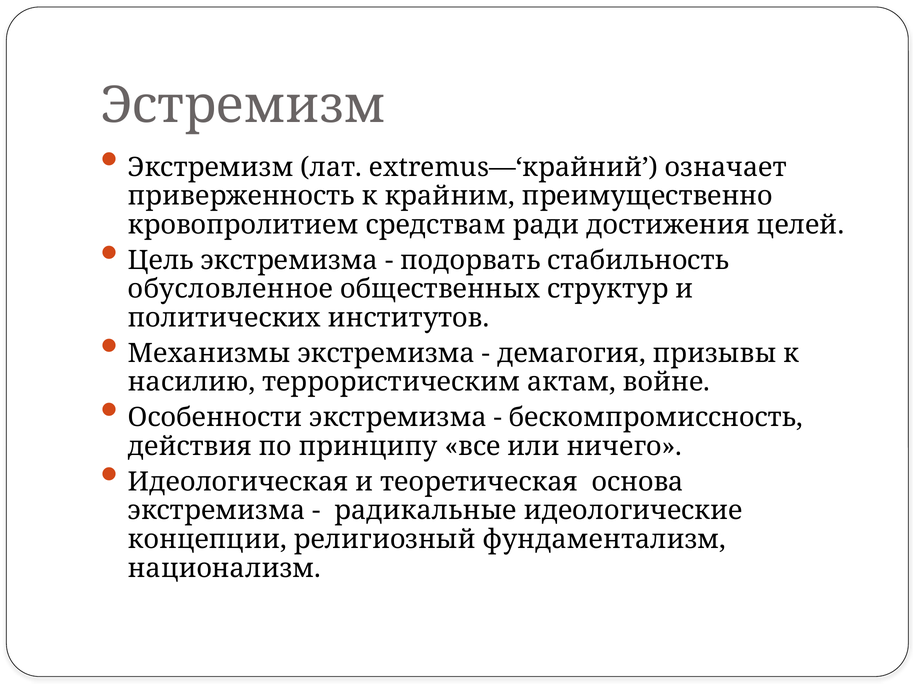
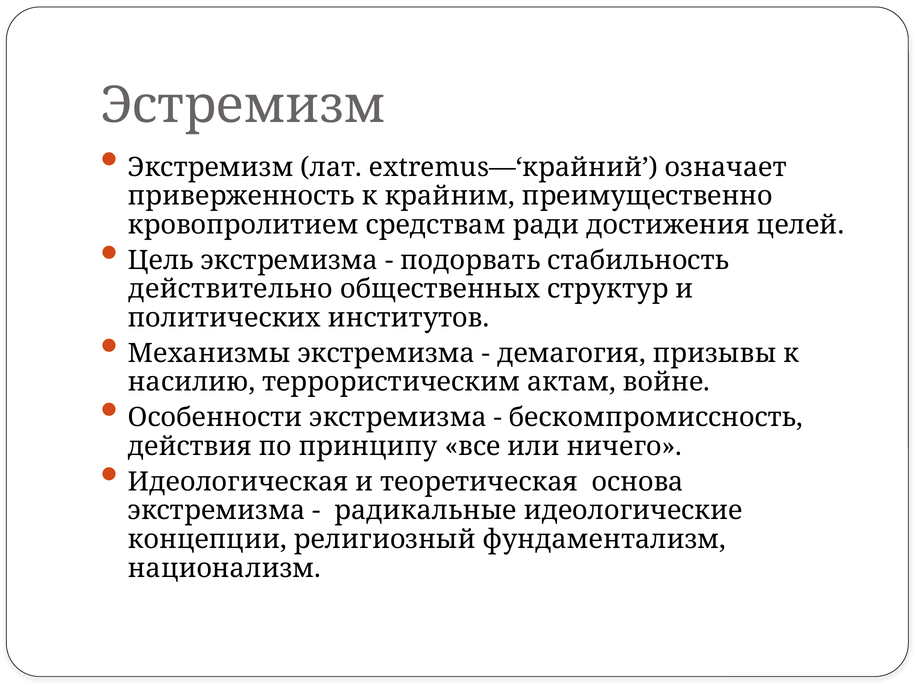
обусловленное: обусловленное -> действительно
